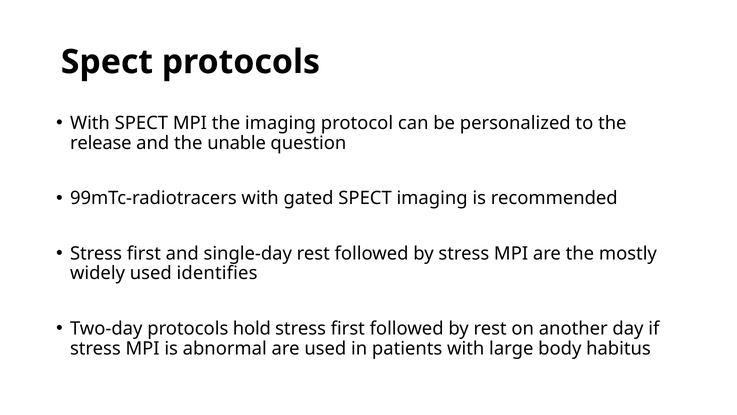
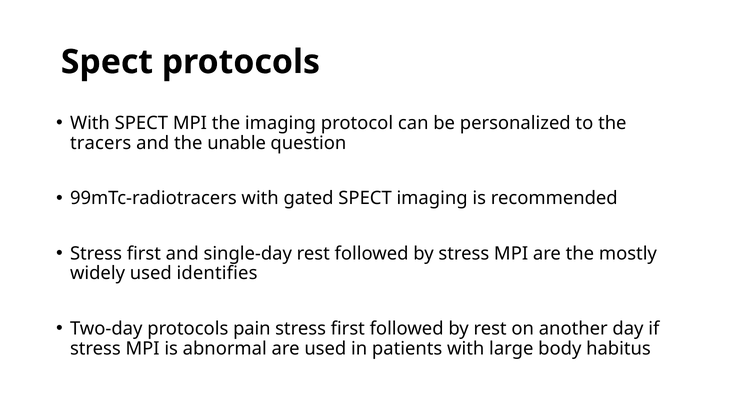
release: release -> tracers
hold: hold -> pain
